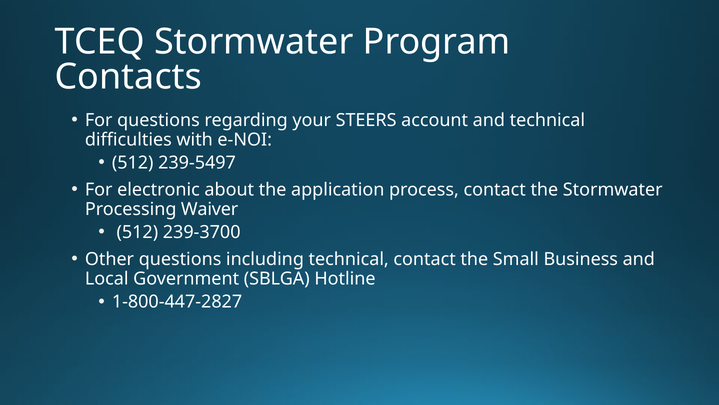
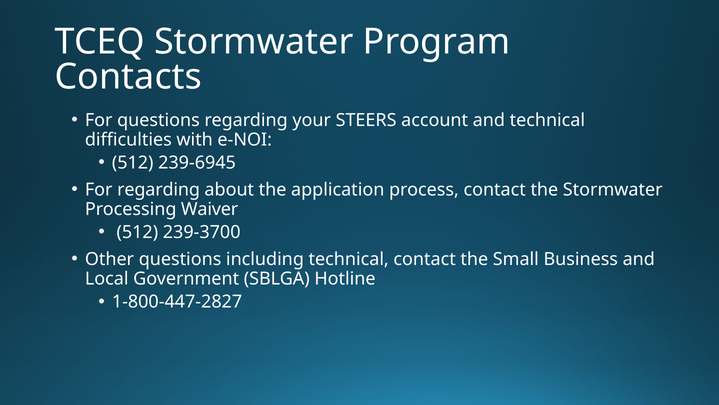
239-5497: 239-5497 -> 239-6945
For electronic: electronic -> regarding
